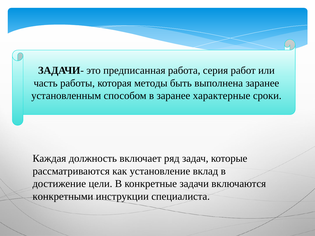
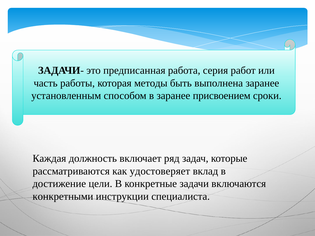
характерные: характерные -> присвоением
установление: установление -> удостоверяет
